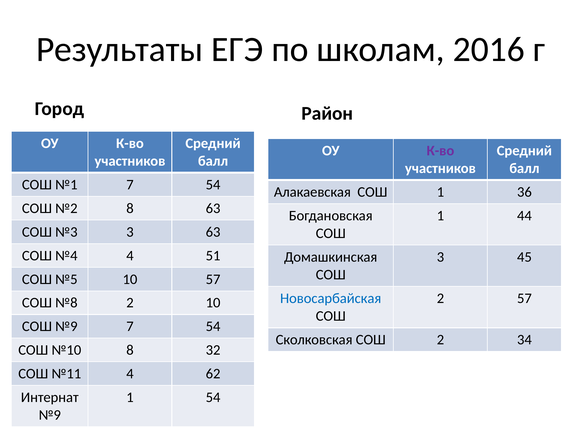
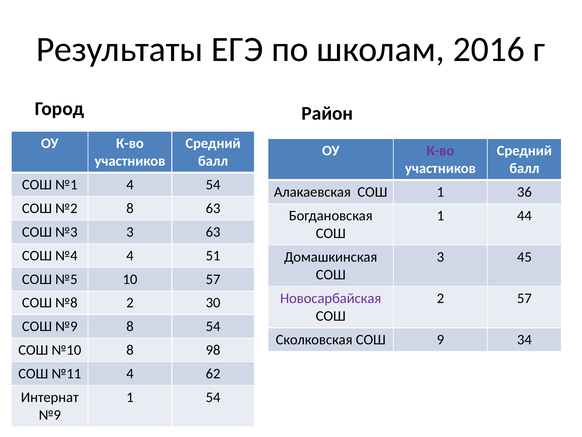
№1 7: 7 -> 4
Новосарбайская colour: blue -> purple
2 10: 10 -> 30
№9 7: 7 -> 8
Сколковская СОШ 2: 2 -> 9
32: 32 -> 98
